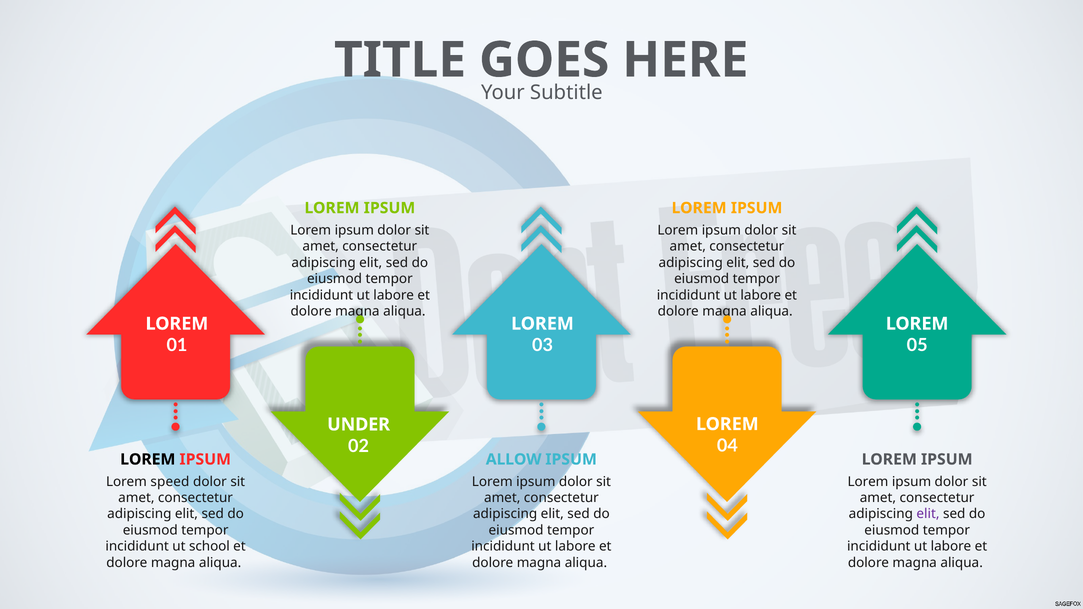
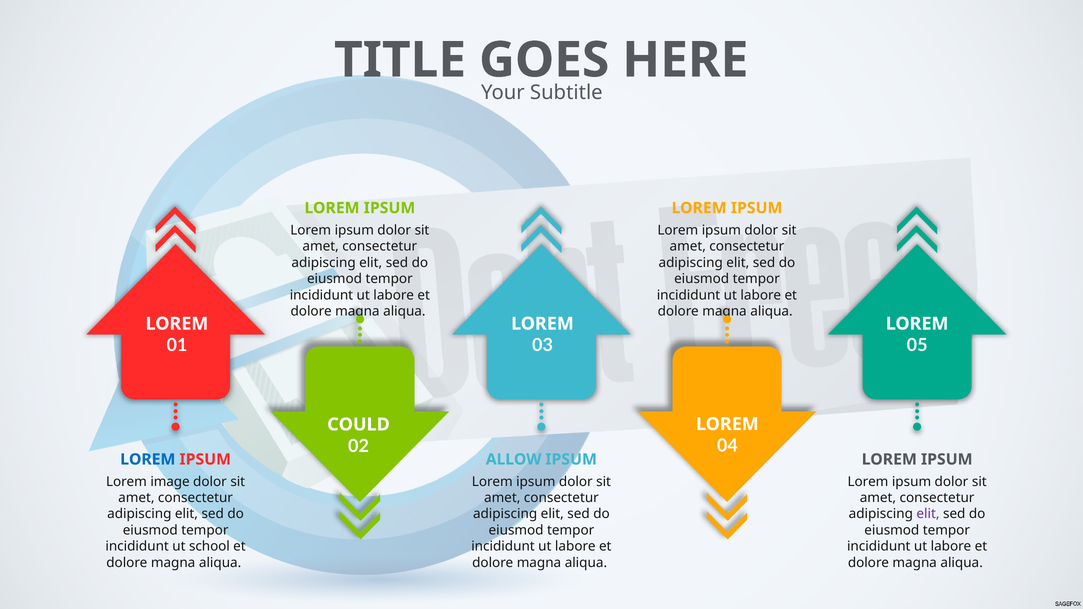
UNDER: UNDER -> COULD
LOREM at (148, 460) colour: black -> blue
speed: speed -> image
